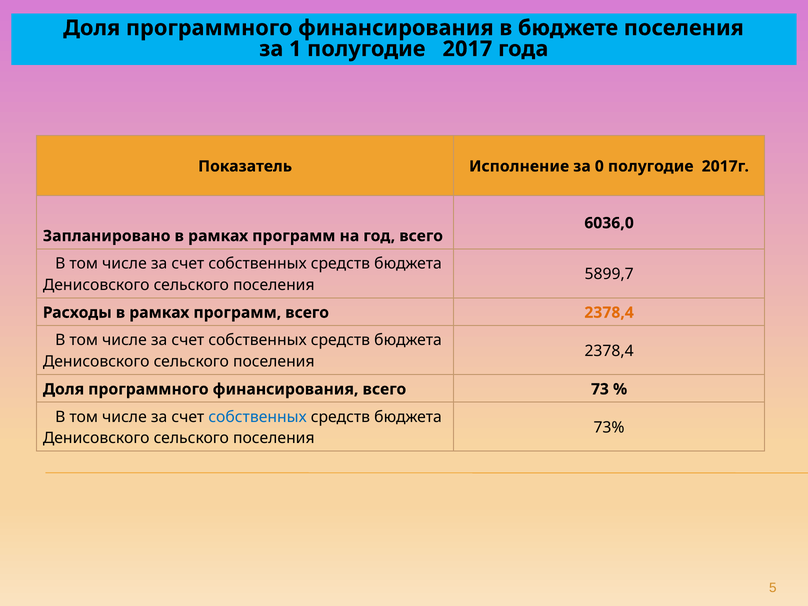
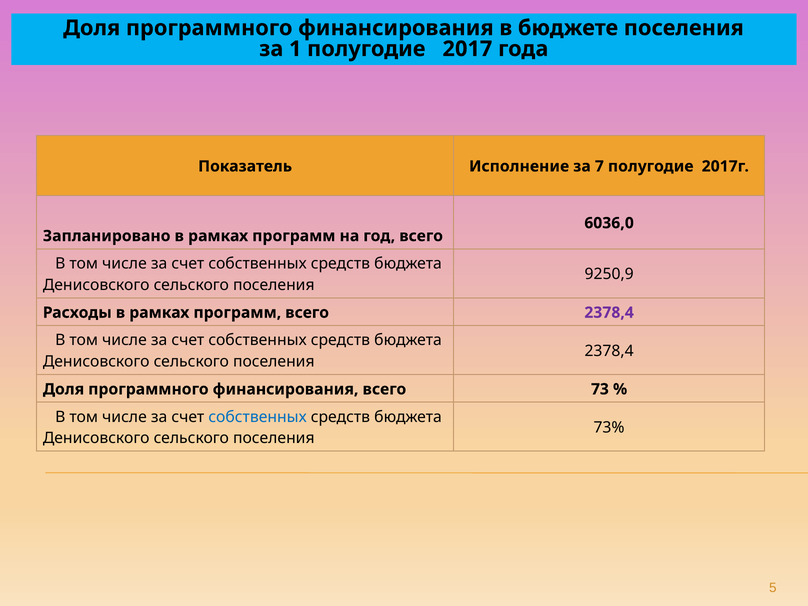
0: 0 -> 7
5899,7: 5899,7 -> 9250,9
2378,4 at (609, 313) colour: orange -> purple
